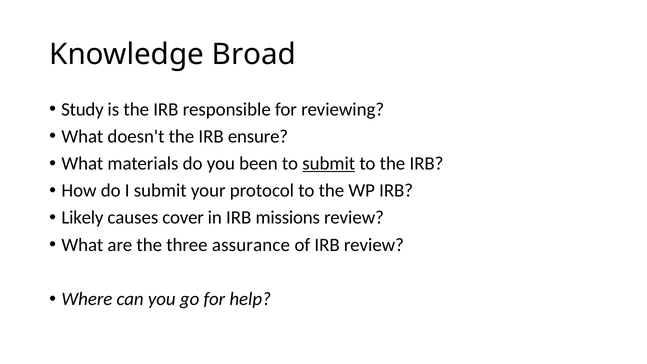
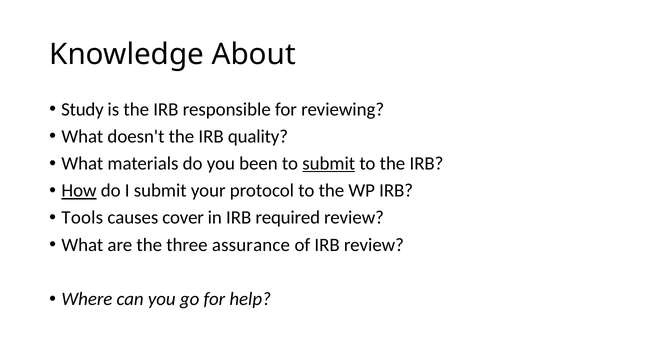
Broad: Broad -> About
ensure: ensure -> quality
How underline: none -> present
Likely: Likely -> Tools
missions: missions -> required
